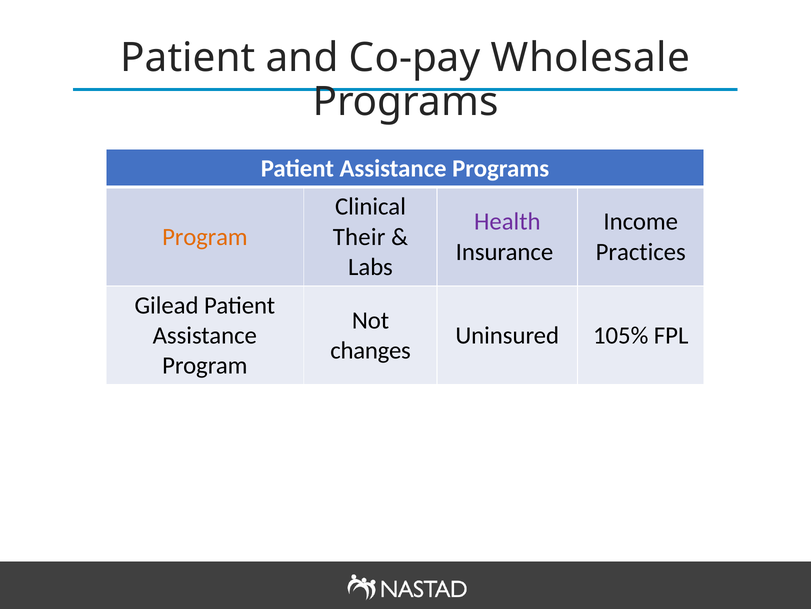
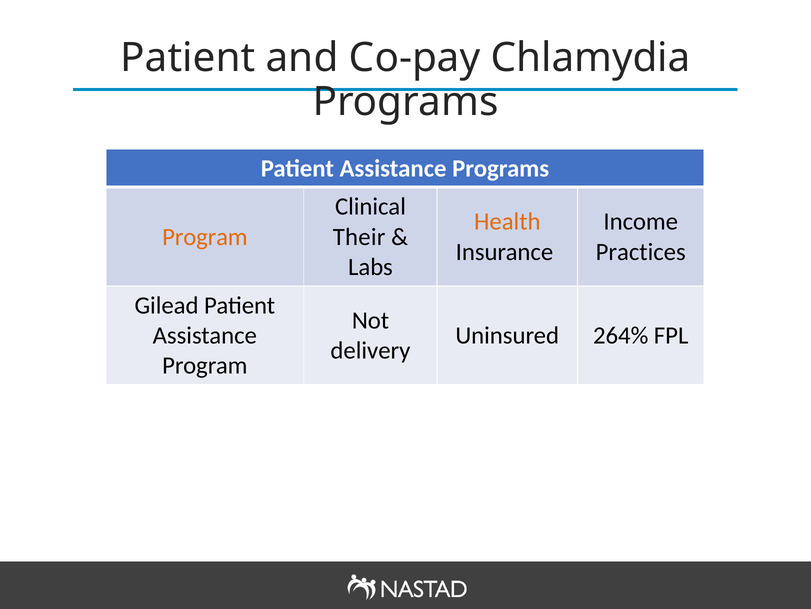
Wholesale: Wholesale -> Chlamydia
Health colour: purple -> orange
105%: 105% -> 264%
changes: changes -> delivery
